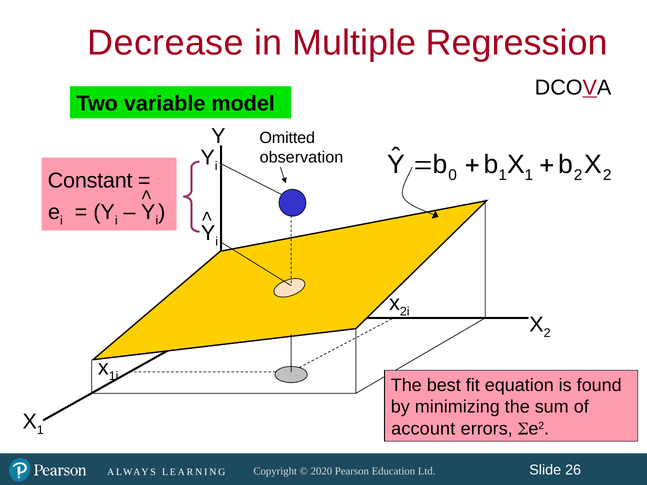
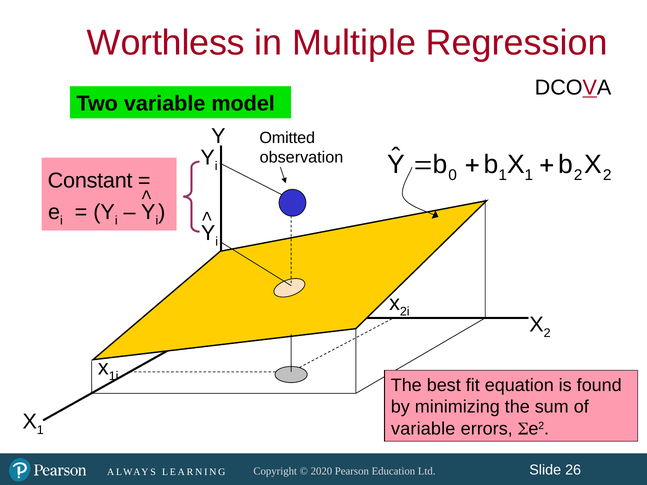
Decrease: Decrease -> Worthless
account at (423, 429): account -> variable
